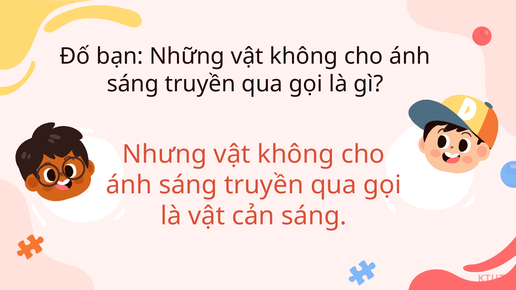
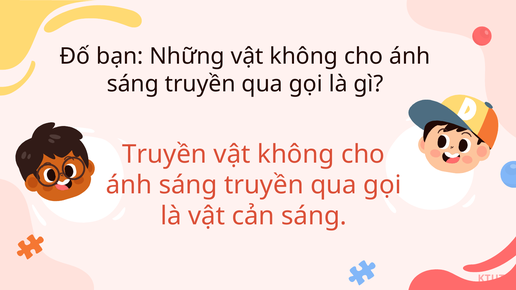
Nhưng at (165, 154): Nhưng -> Truyền
